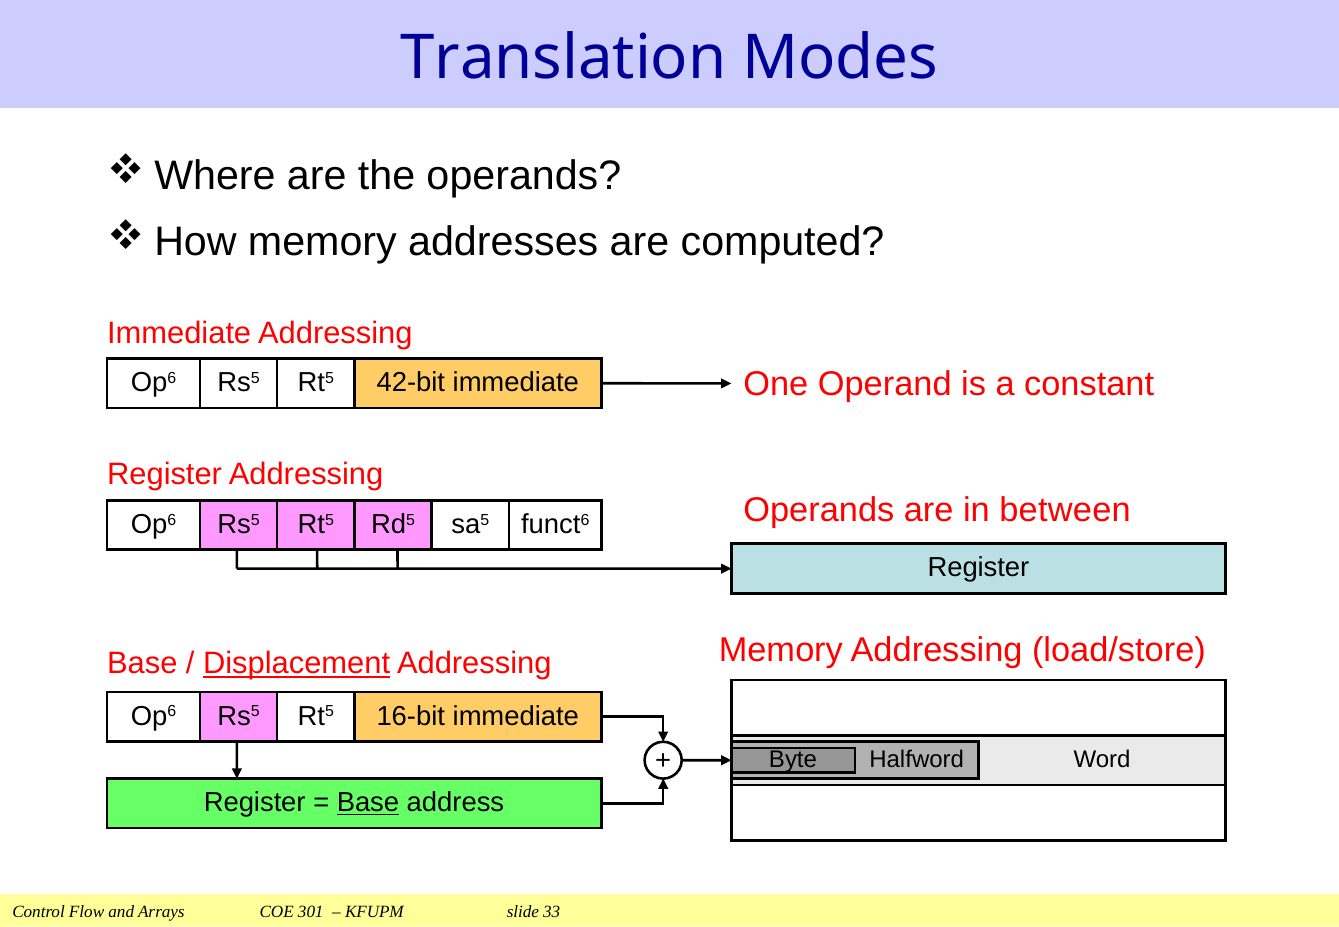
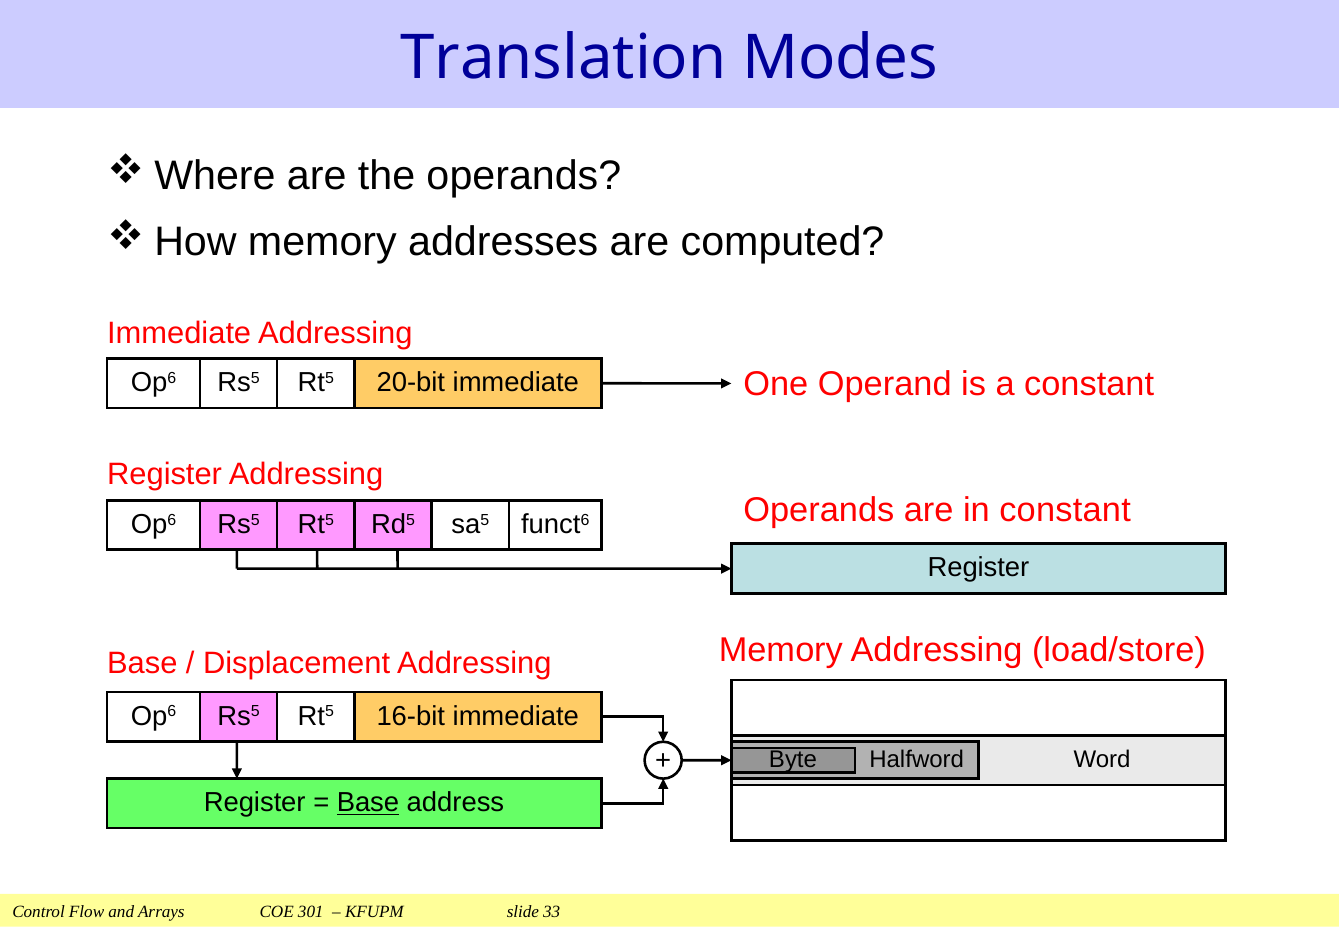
42-bit: 42-bit -> 20-bit
in between: between -> constant
Displacement underline: present -> none
